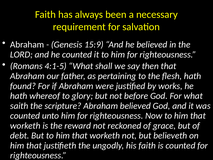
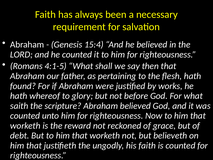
15:9: 15:9 -> 15:4
